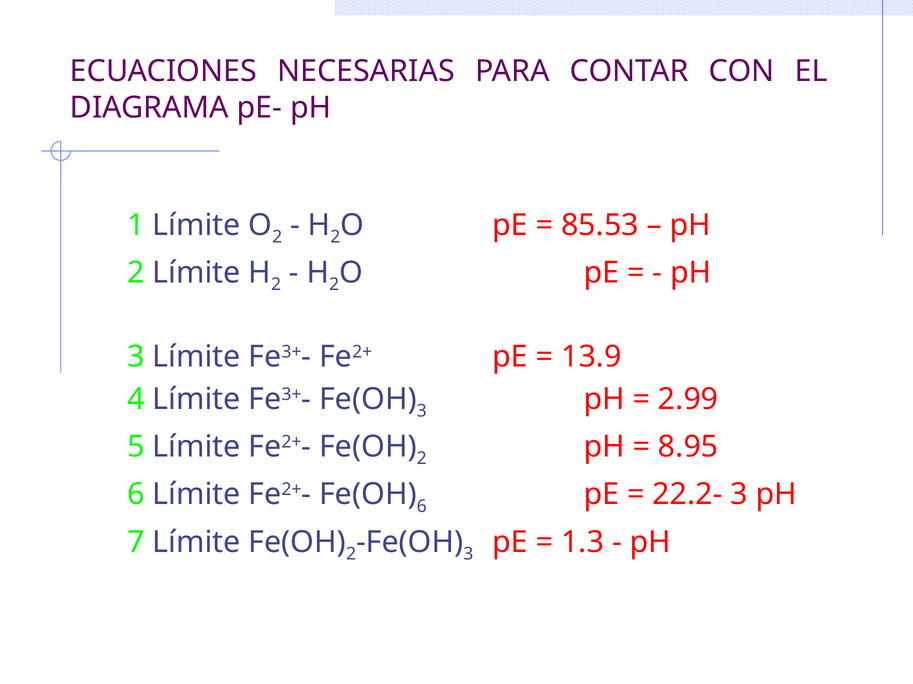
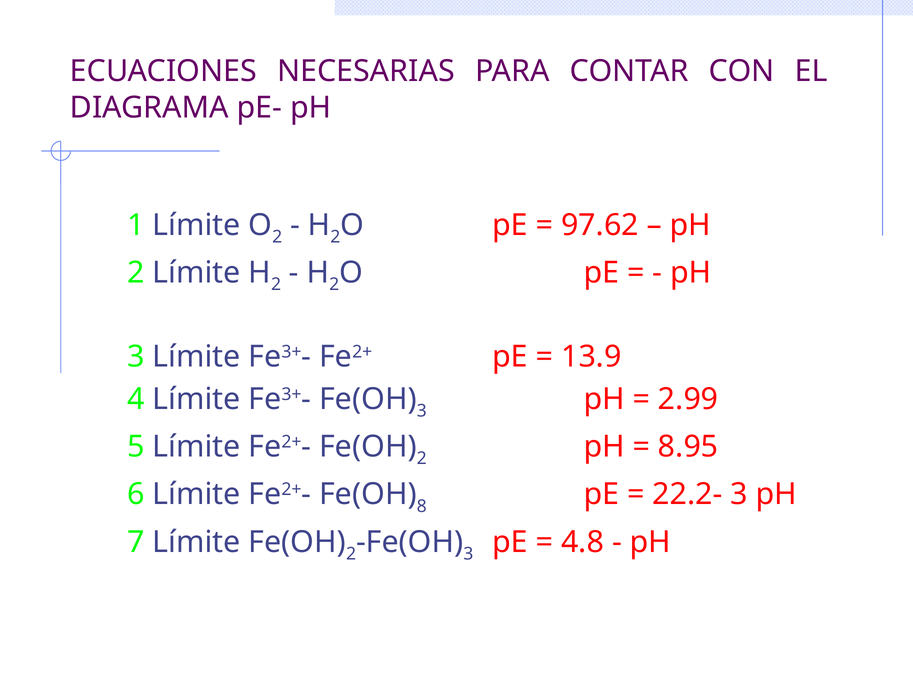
85.53: 85.53 -> 97.62
6 at (422, 507): 6 -> 8
1.3: 1.3 -> 4.8
